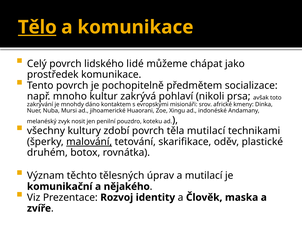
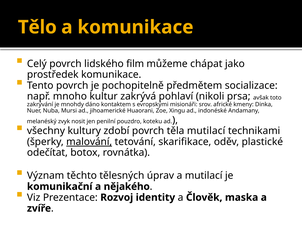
Tělo underline: present -> none
lidé: lidé -> film
druhém: druhém -> odečítat
